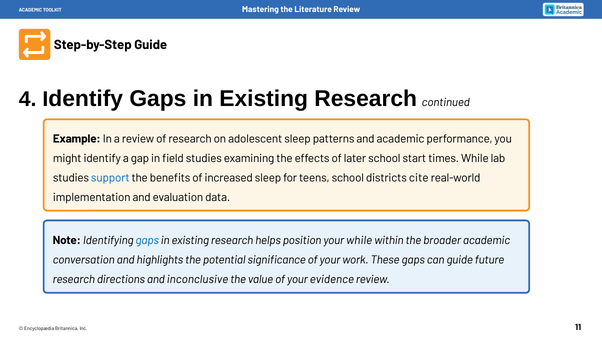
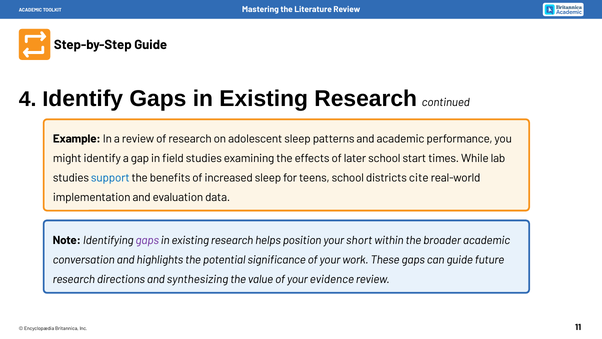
gaps at (147, 240) colour: blue -> purple
your while: while -> short
inconclusive: inconclusive -> synthesizing
